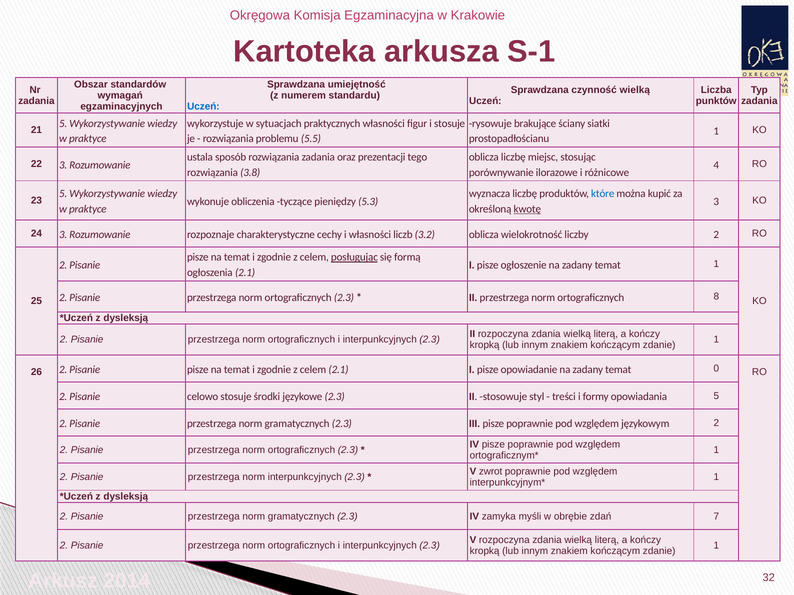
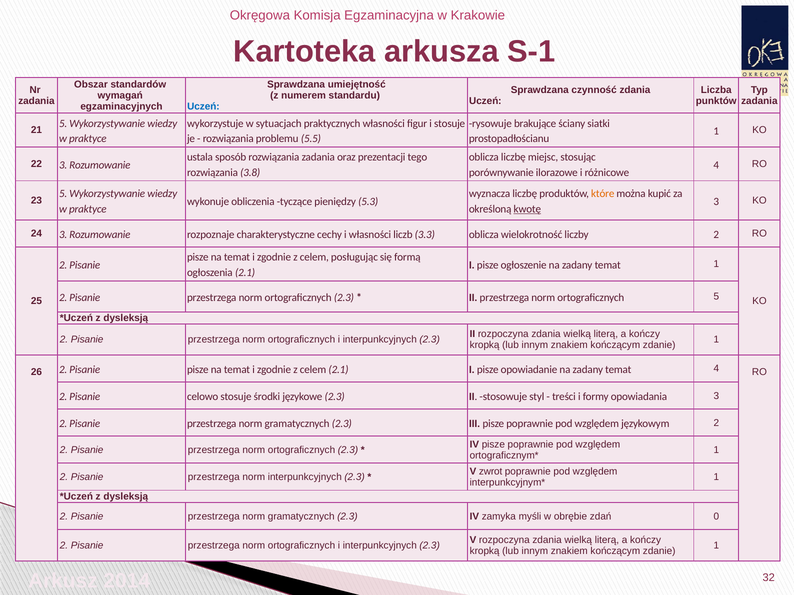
czynność wielką: wielką -> zdania
które colour: blue -> orange
3.2: 3.2 -> 3.3
posługując underline: present -> none
ortograficznych 8: 8 -> 5
temat 0: 0 -> 4
opowiadania 5: 5 -> 3
7: 7 -> 0
